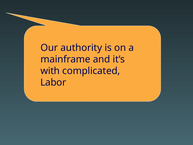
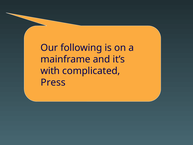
authority: authority -> following
Labor: Labor -> Press
